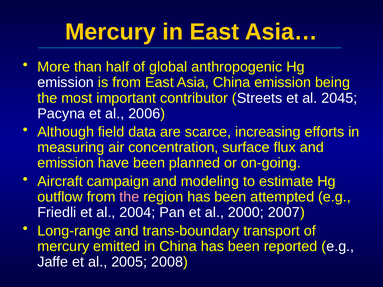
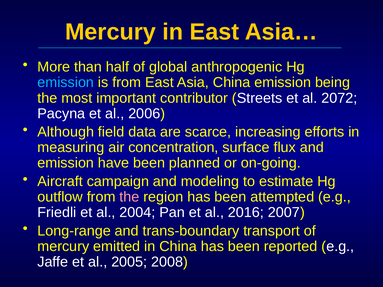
emission at (66, 83) colour: white -> light blue
2045: 2045 -> 2072
2000: 2000 -> 2016
